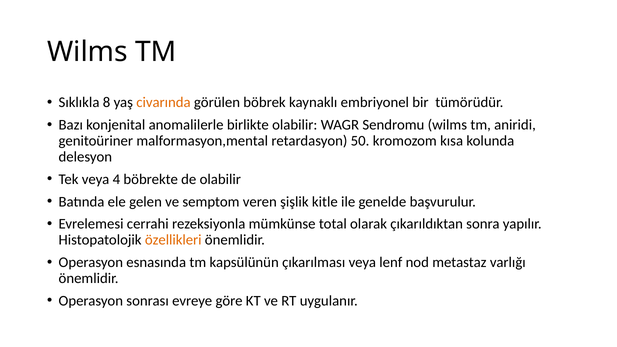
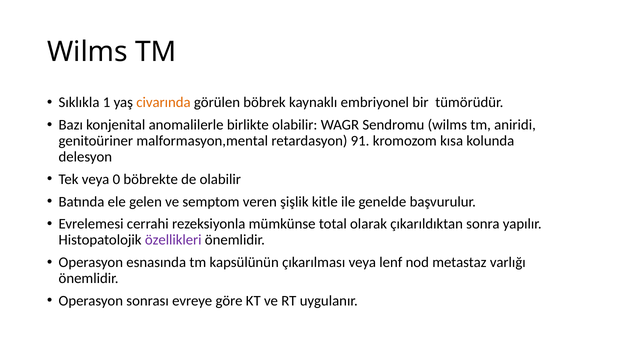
8: 8 -> 1
50: 50 -> 91
4: 4 -> 0
özellikleri colour: orange -> purple
